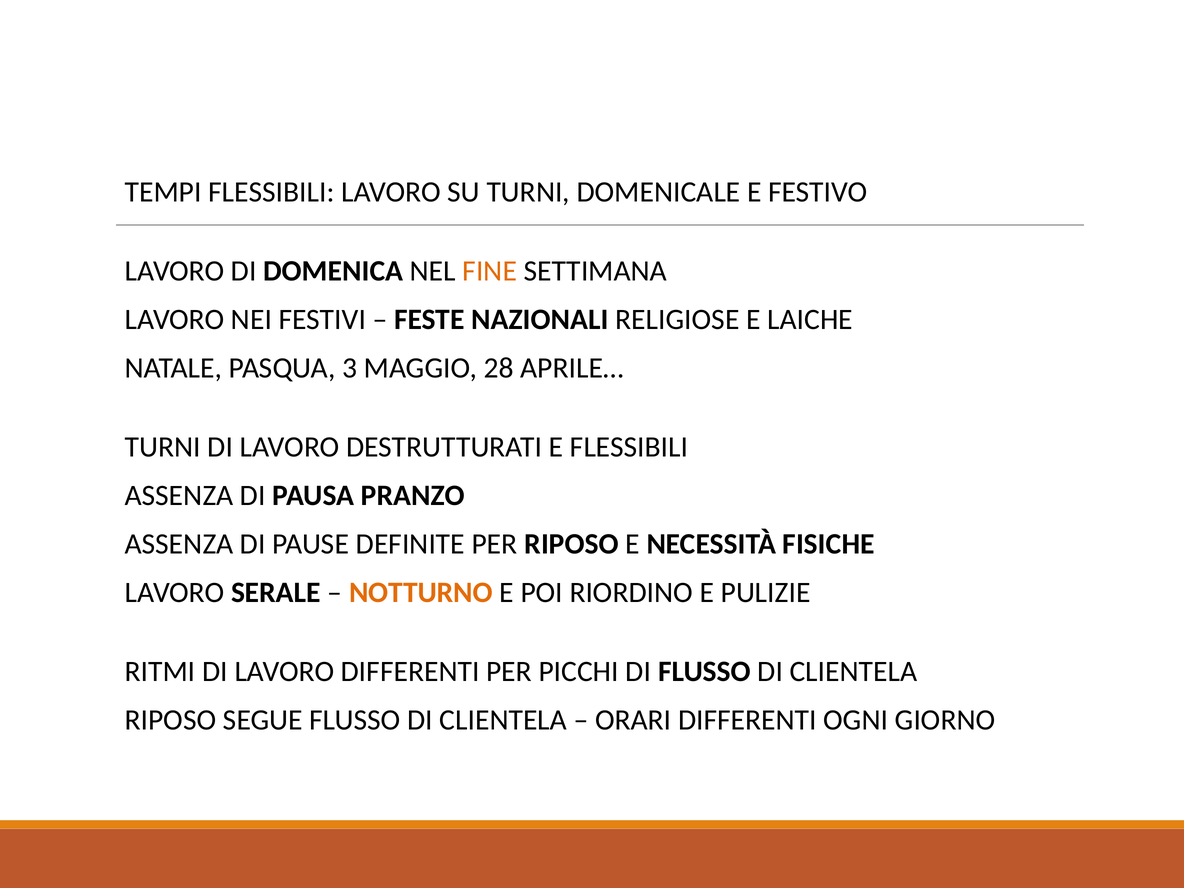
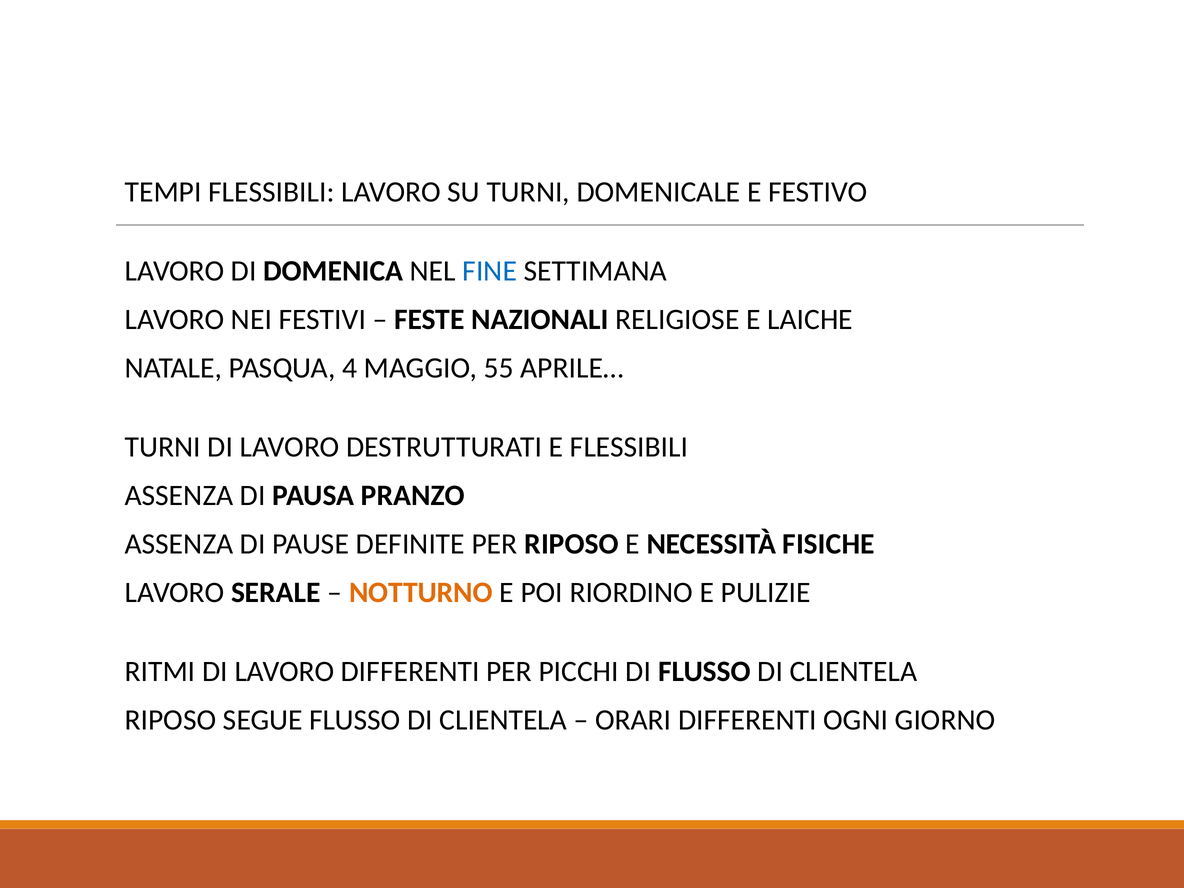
FINE colour: orange -> blue
3: 3 -> 4
28: 28 -> 55
